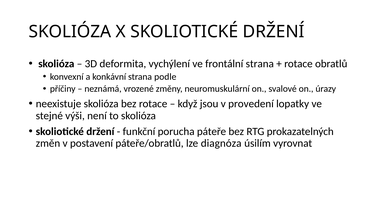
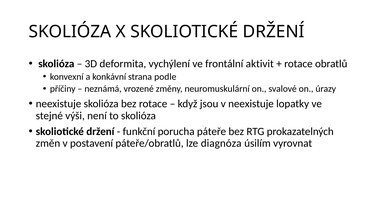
frontální strana: strana -> aktivit
v provedení: provedení -> neexistuje
